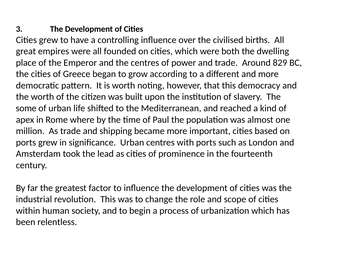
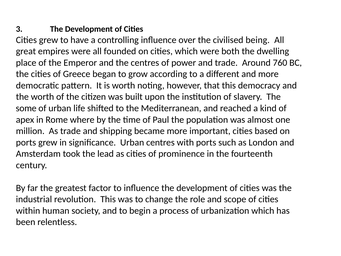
births: births -> being
829: 829 -> 760
